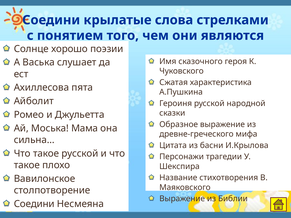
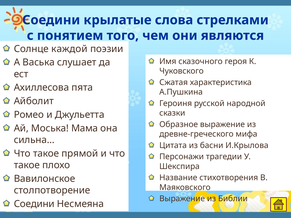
хорошо: хорошо -> каждой
такое русской: русской -> прямой
